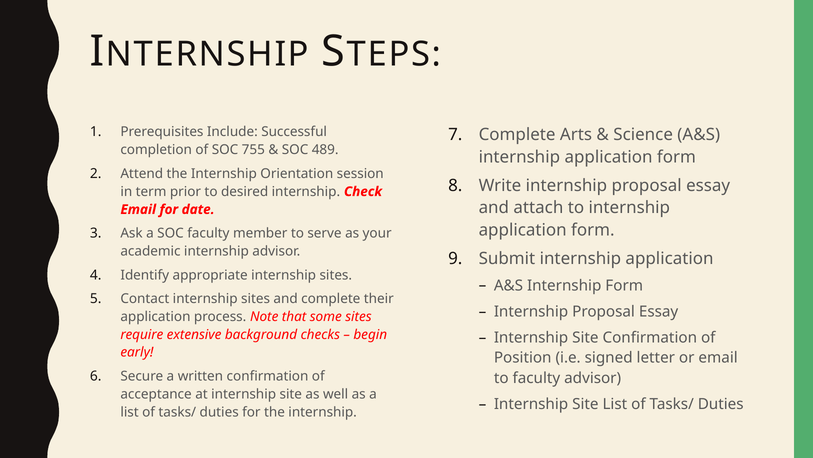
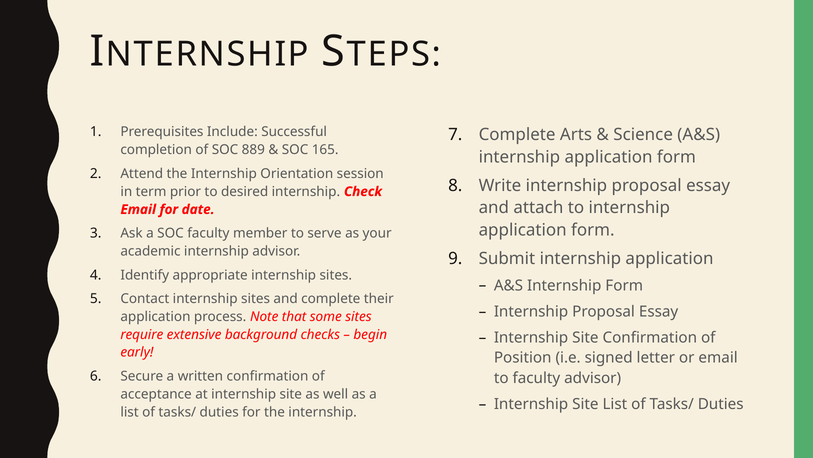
755: 755 -> 889
489: 489 -> 165
